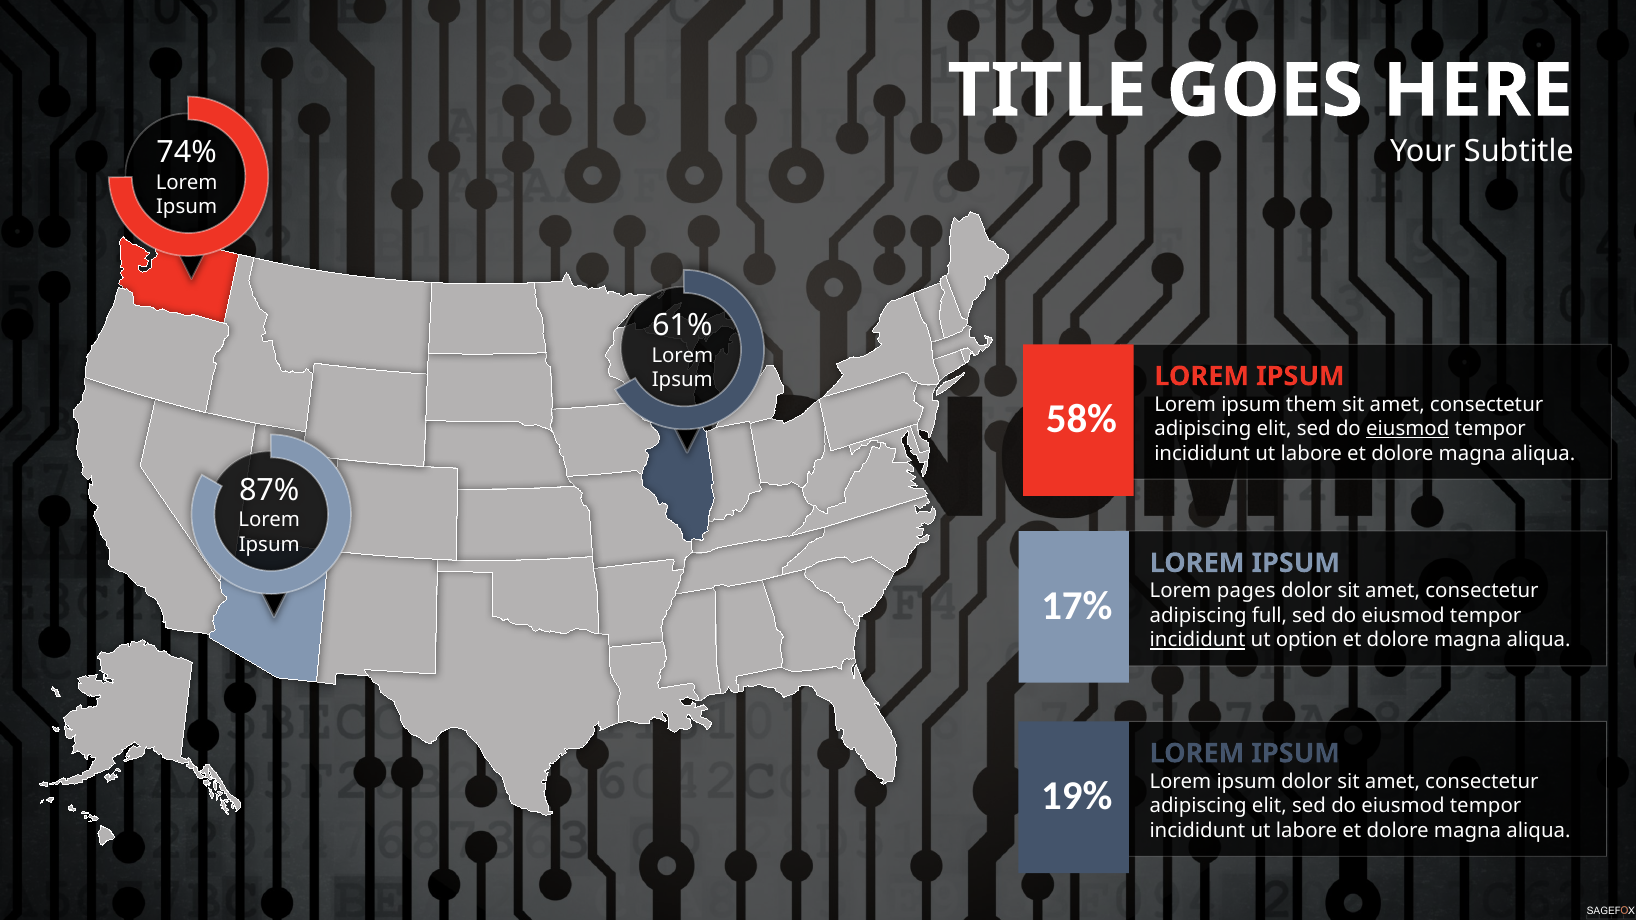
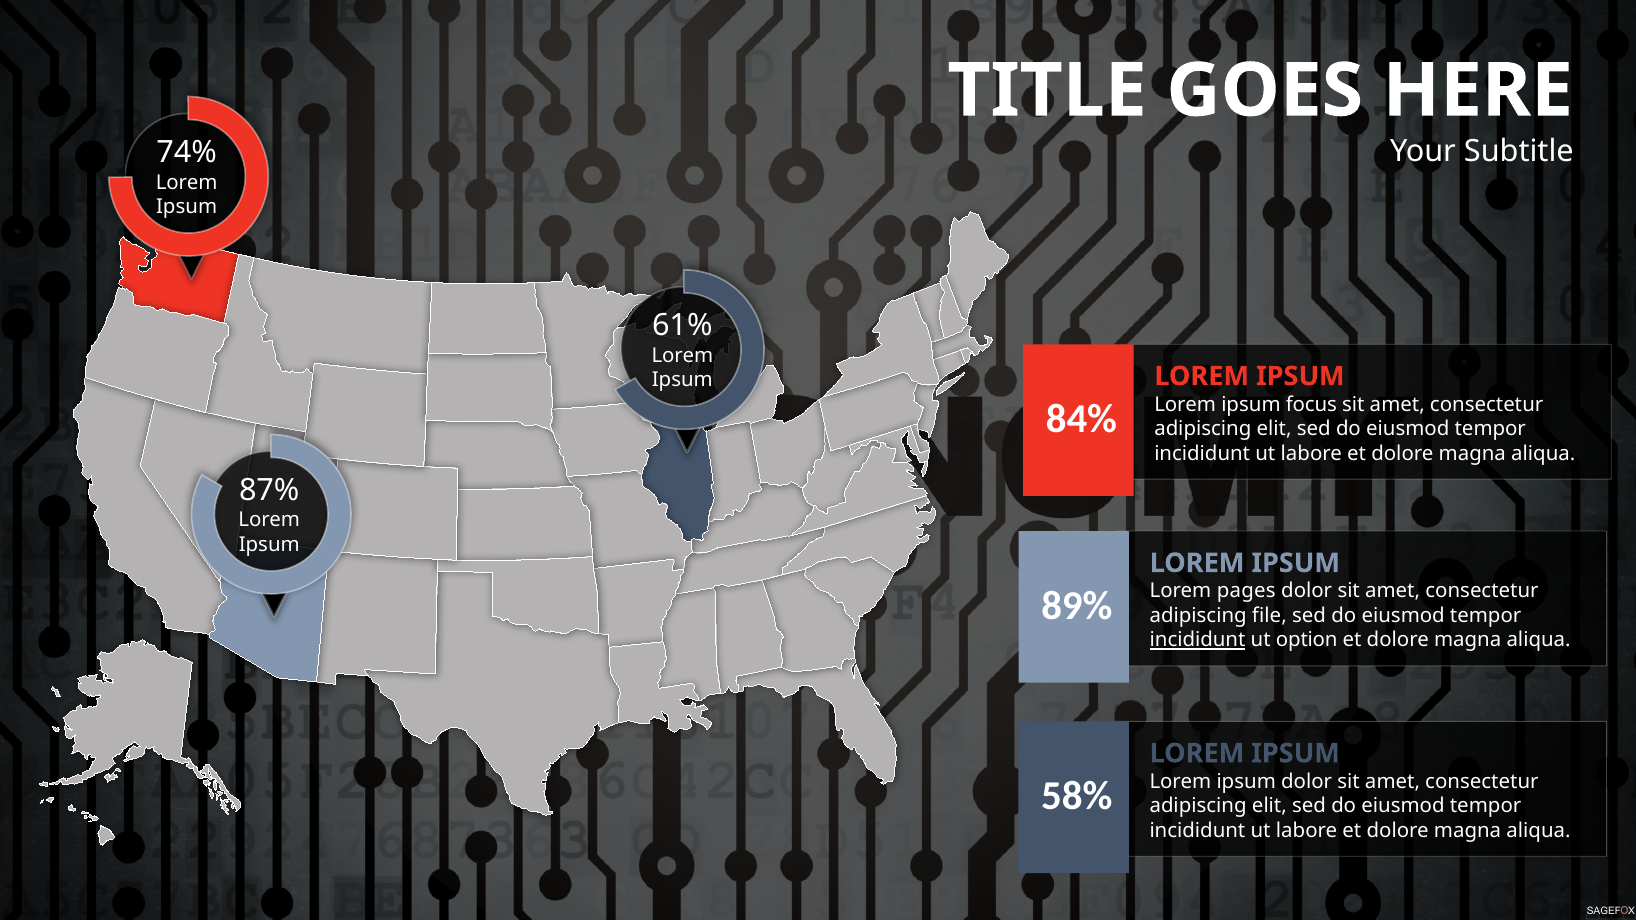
them: them -> focus
58%: 58% -> 84%
eiusmod at (1408, 429) underline: present -> none
17%: 17% -> 89%
full: full -> file
19%: 19% -> 58%
